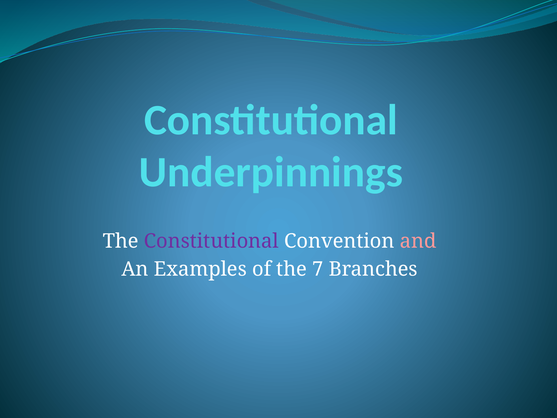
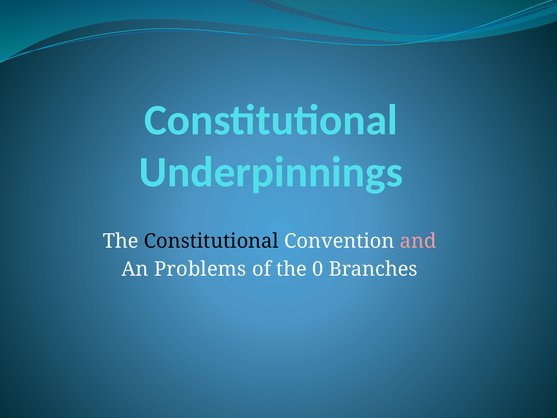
Constitutional at (211, 241) colour: purple -> black
Examples: Examples -> Problems
7: 7 -> 0
